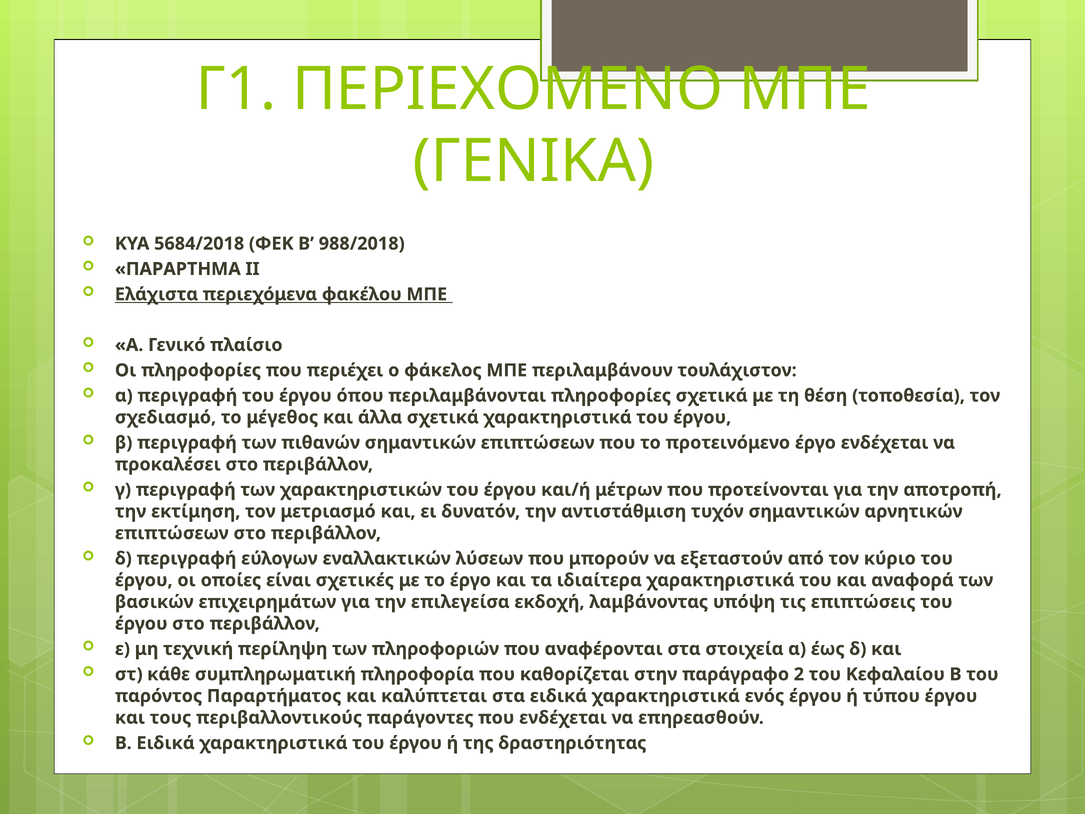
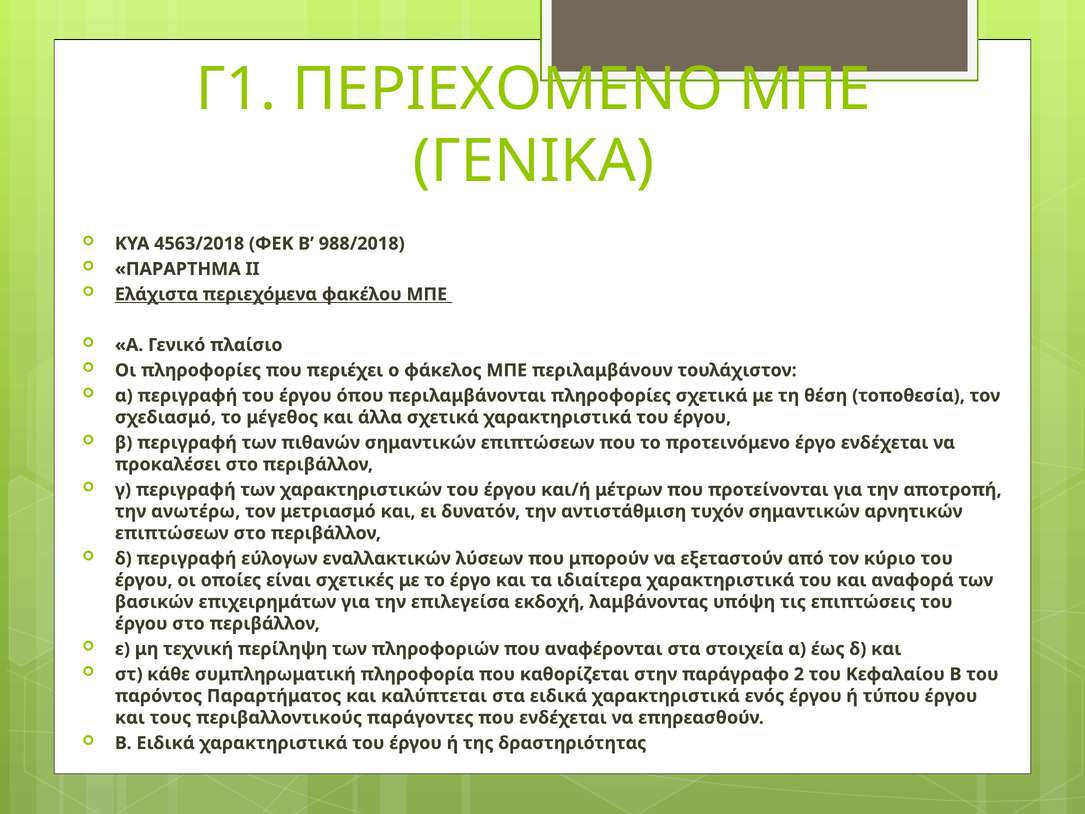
5684/2018: 5684/2018 -> 4563/2018
εκτίμηση: εκτίμηση -> ανωτέρω
